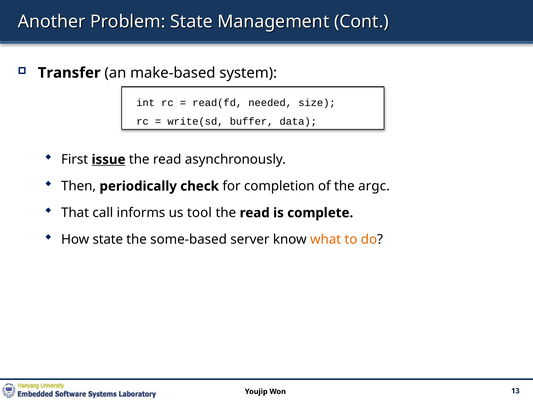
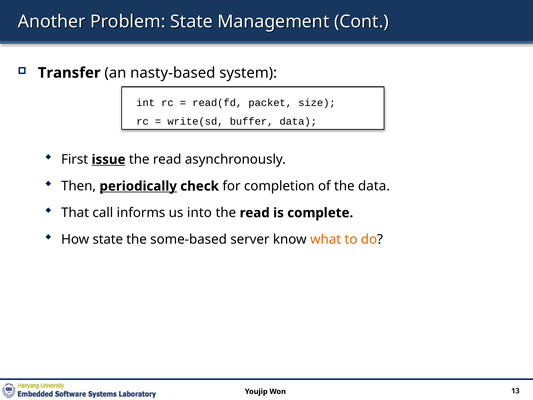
make-based: make-based -> nasty-based
needed: needed -> packet
periodically underline: none -> present
the argc: argc -> data
tool: tool -> into
